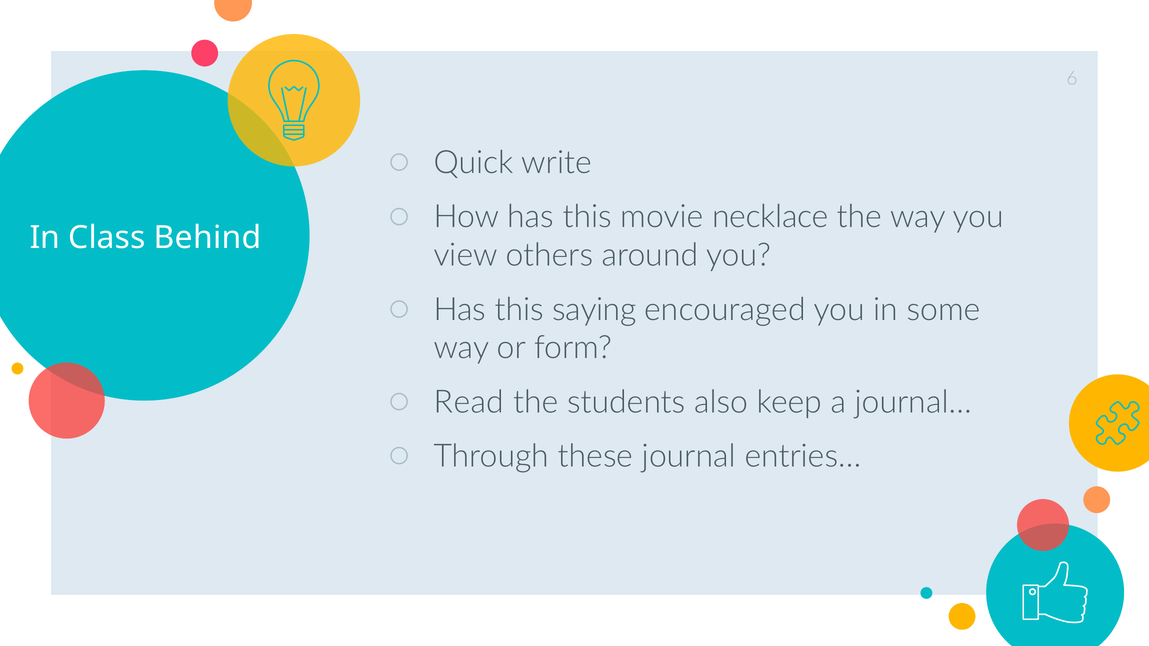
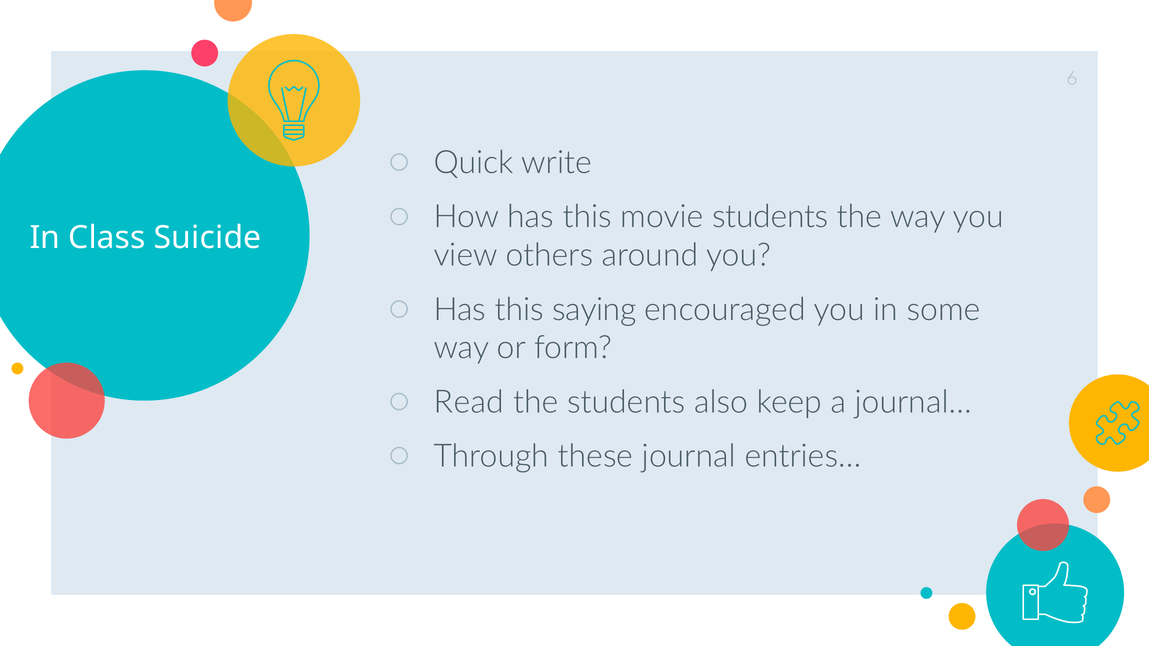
movie necklace: necklace -> students
Behind: Behind -> Suicide
